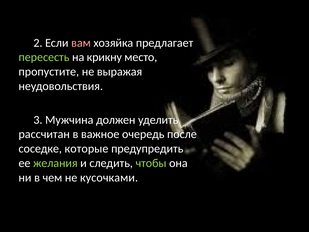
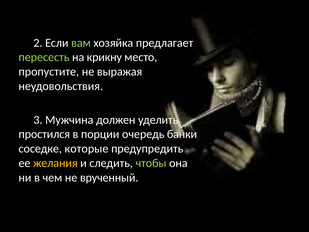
вам colour: pink -> light green
рассчитан: рассчитан -> простился
важное: важное -> порции
после: после -> банки
желания colour: light green -> yellow
кусочками: кусочками -> врученный
